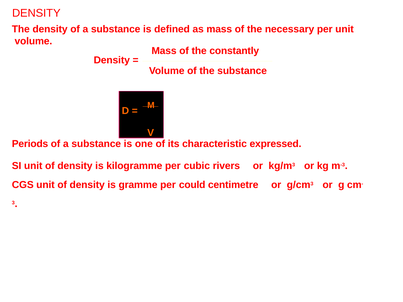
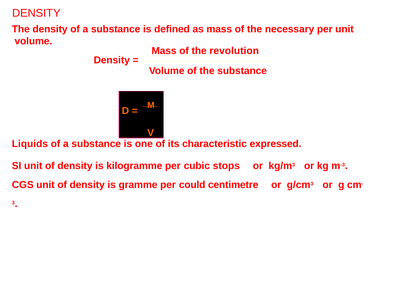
constantly: constantly -> revolution
Periods: Periods -> Liquids
rivers: rivers -> stops
